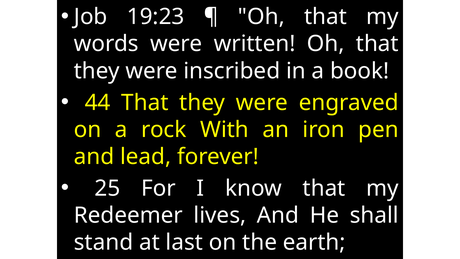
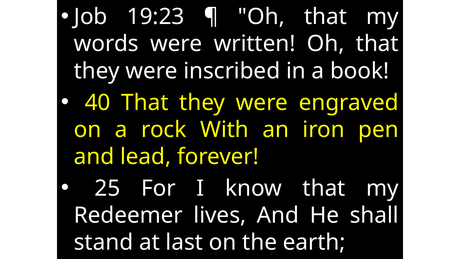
44: 44 -> 40
